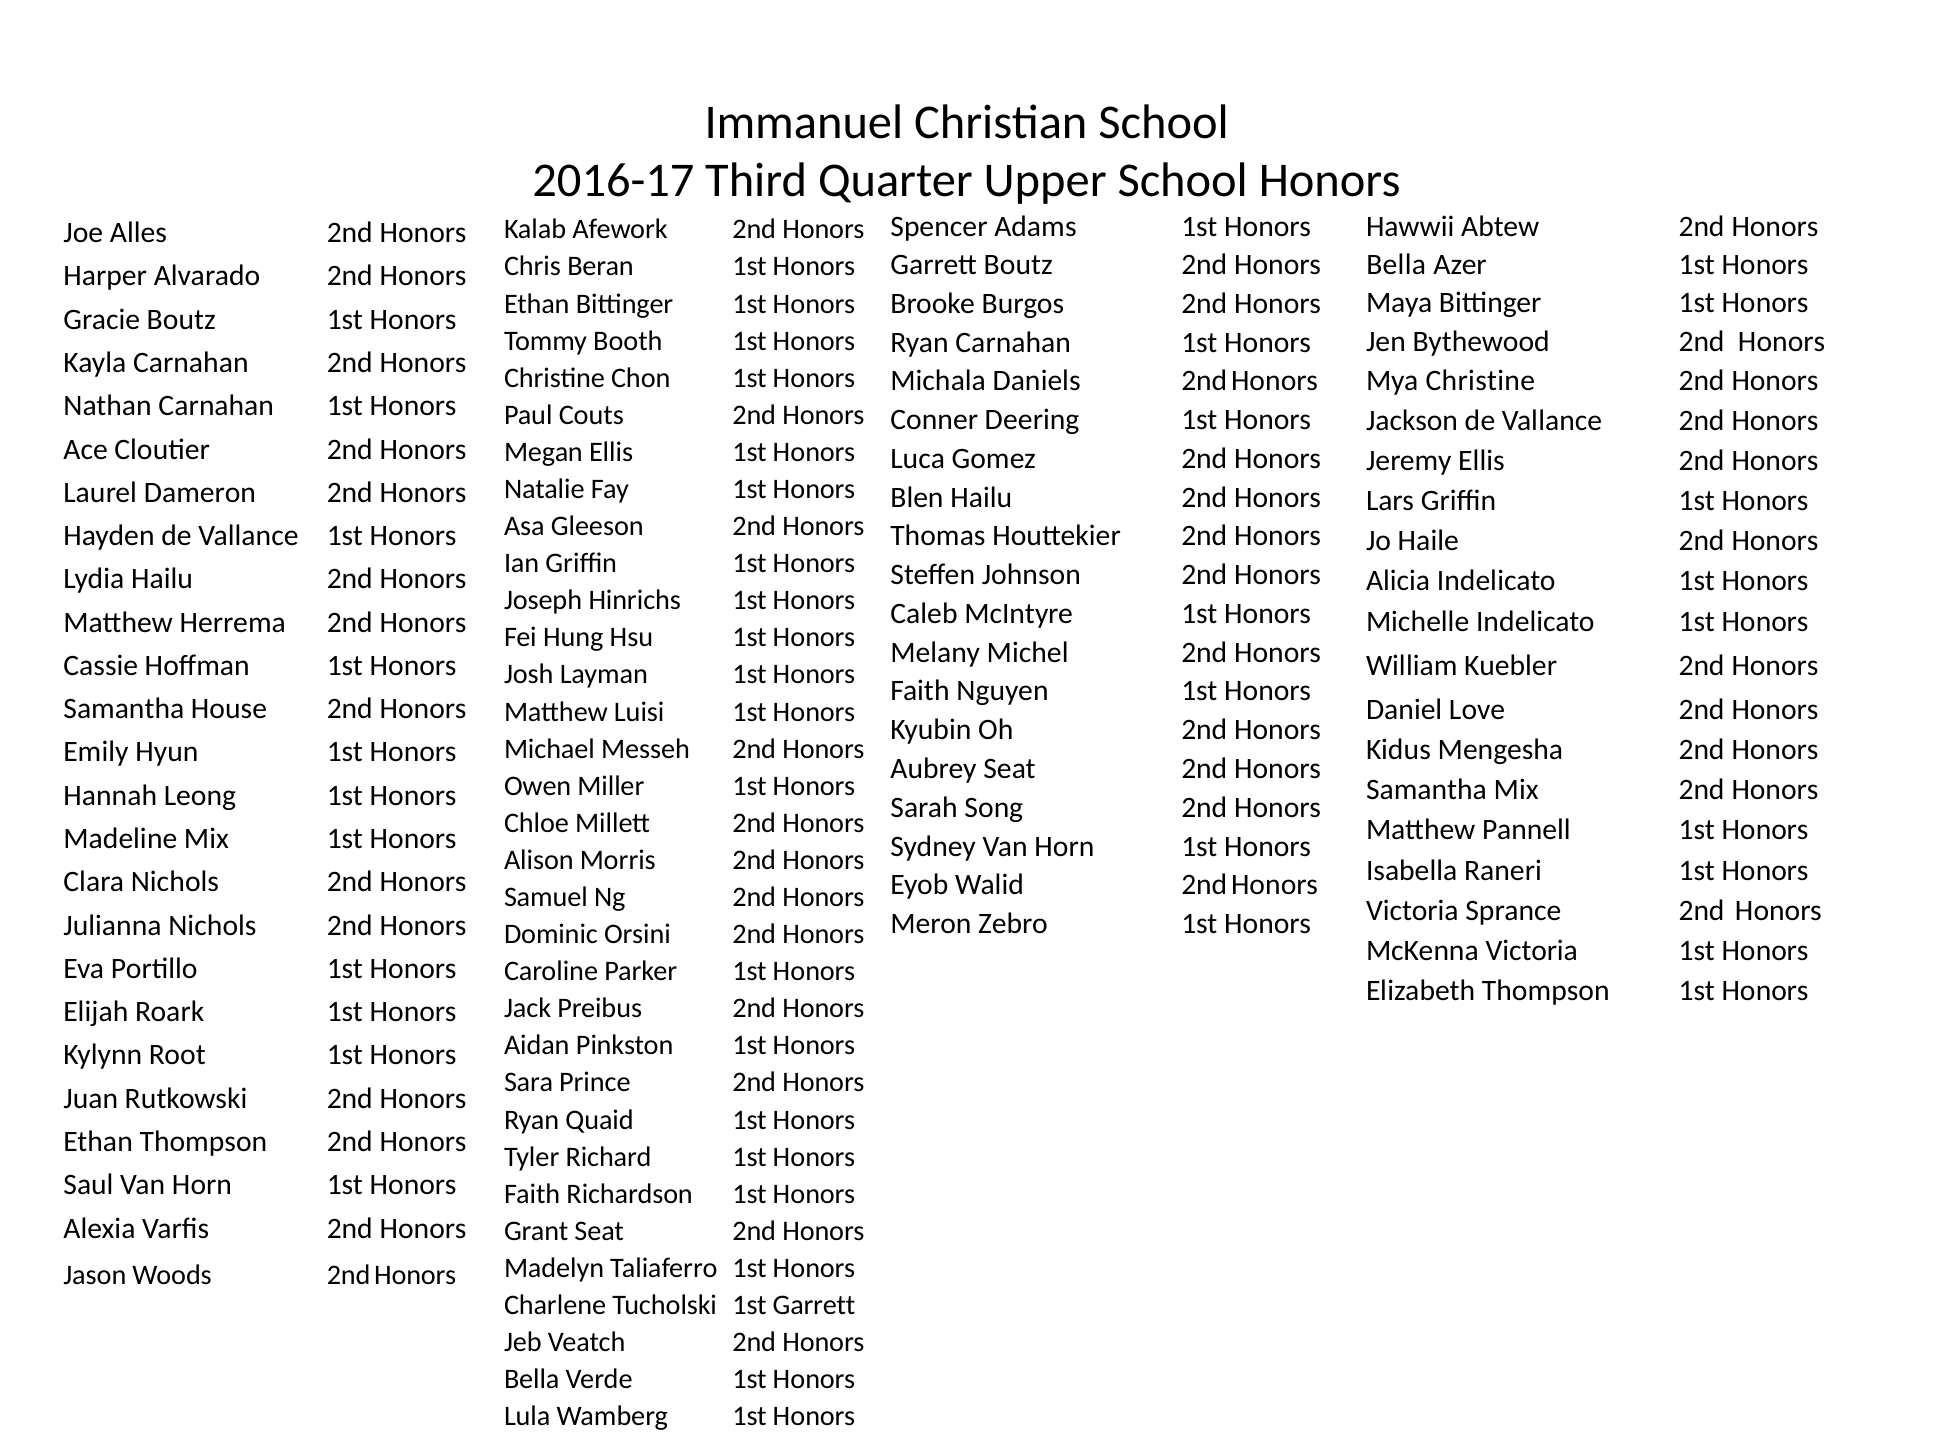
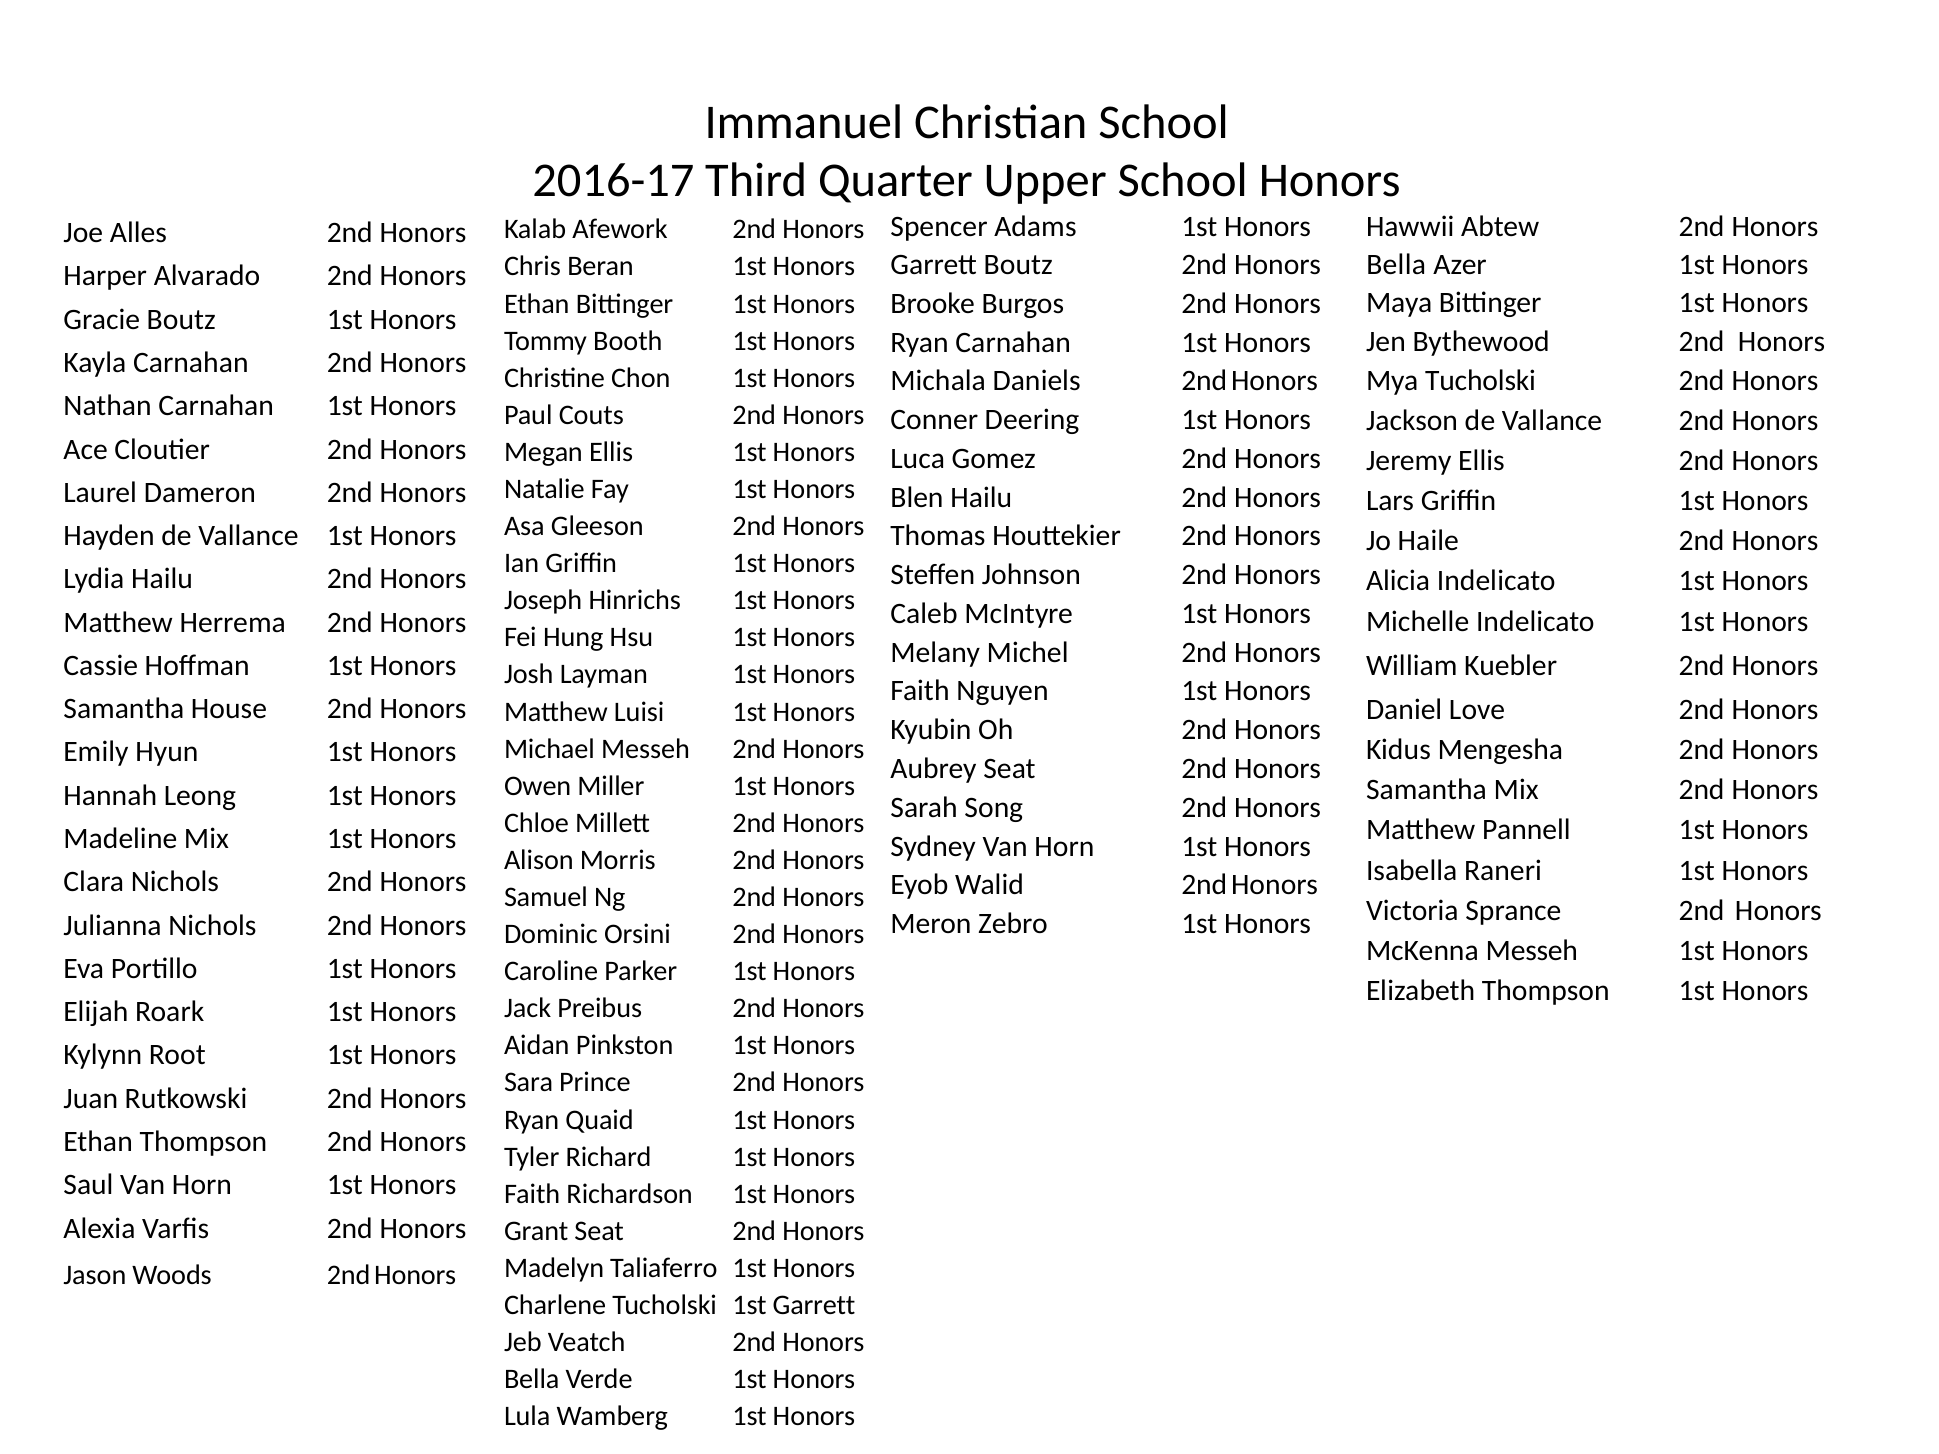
Mya Christine: Christine -> Tucholski
McKenna Victoria: Victoria -> Messeh
